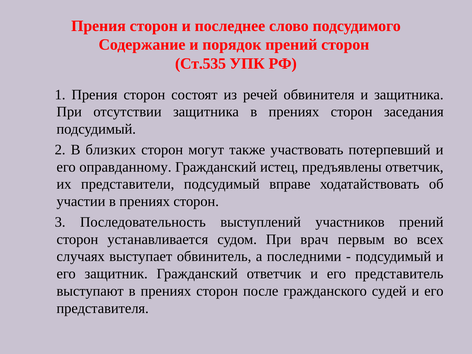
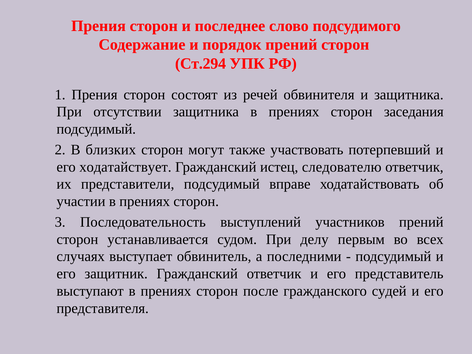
Ст.535: Ст.535 -> Ст.294
оправданному: оправданному -> ходатайствует
предъявлены: предъявлены -> следователю
врач: врач -> делу
